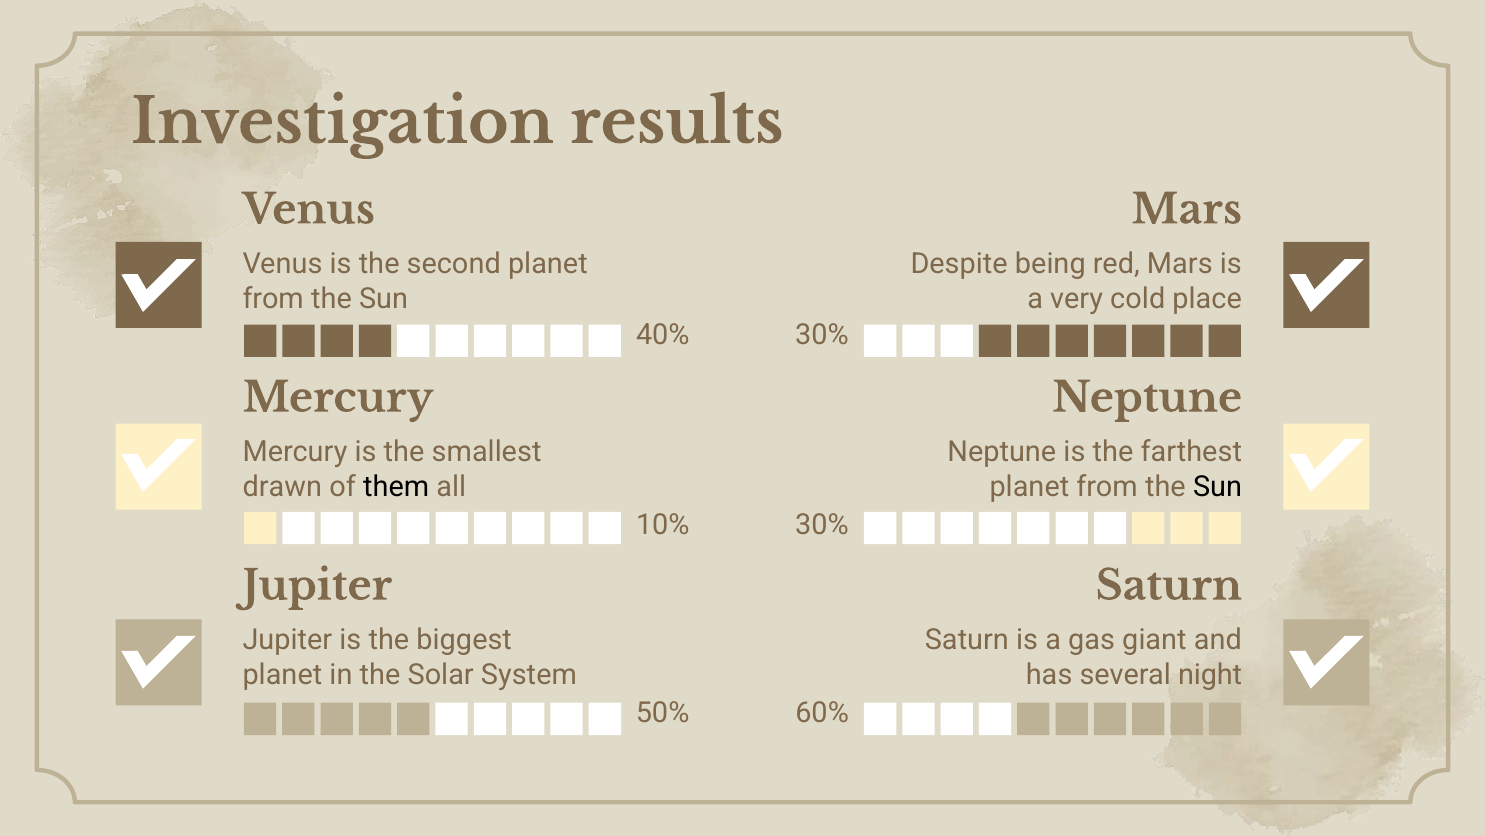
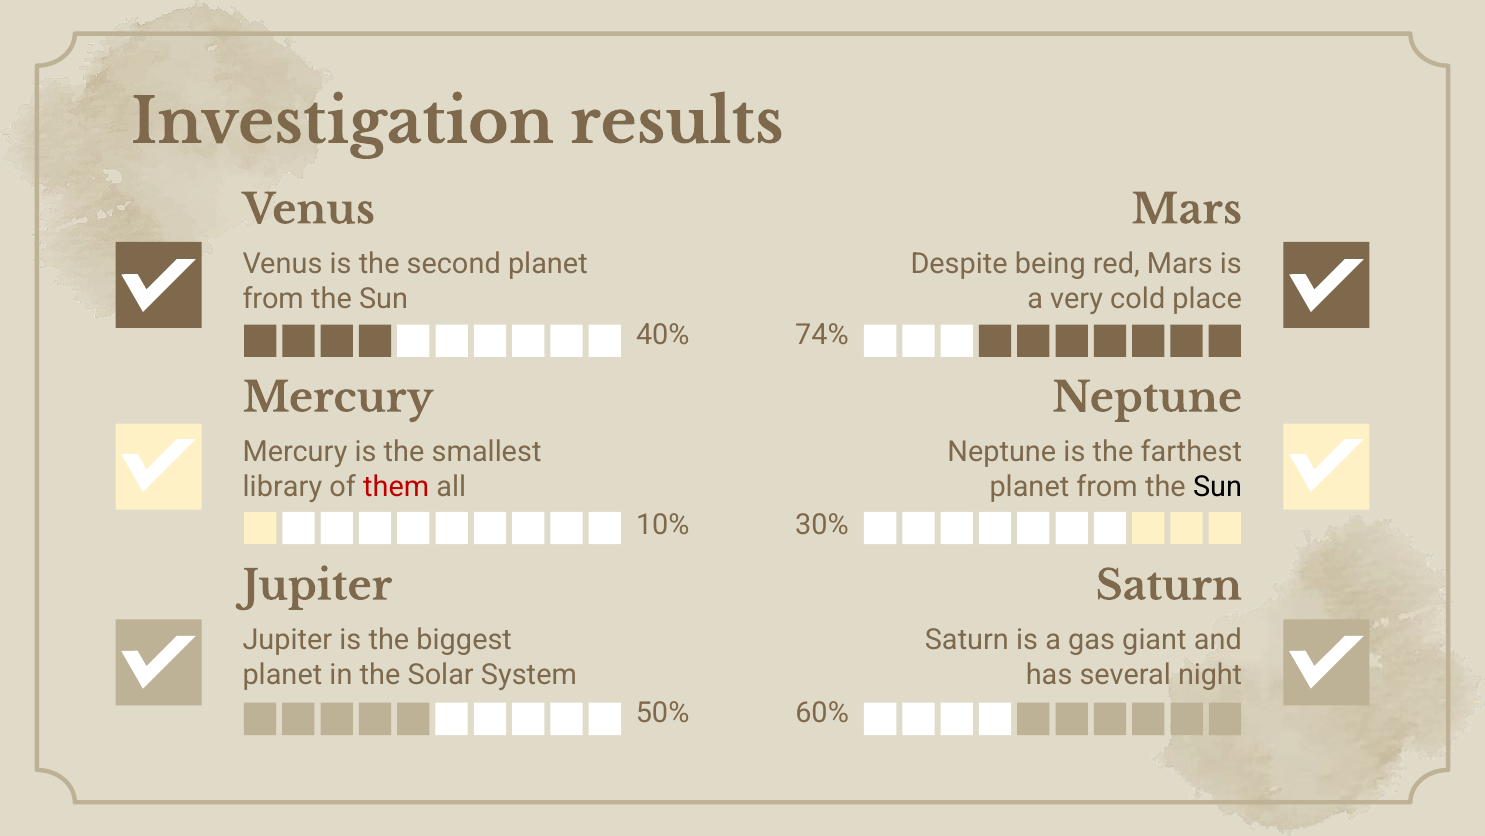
30% at (822, 335): 30% -> 74%
drawn: drawn -> library
them colour: black -> red
